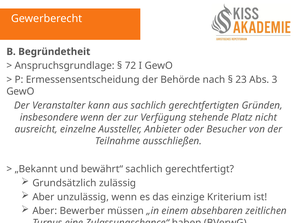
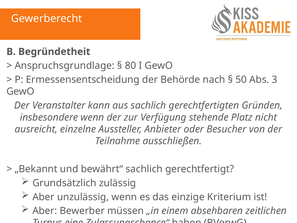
72: 72 -> 80
23: 23 -> 50
